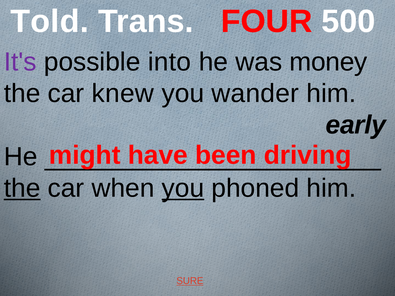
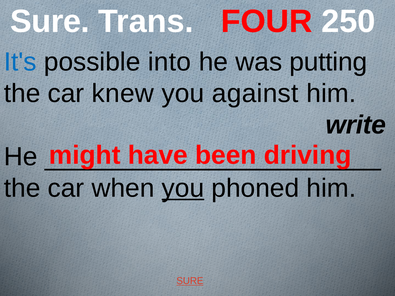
Told at (50, 21): Told -> Sure
500: 500 -> 250
It's colour: purple -> blue
money: money -> putting
wander: wander -> against
early: early -> write
the at (22, 188) underline: present -> none
